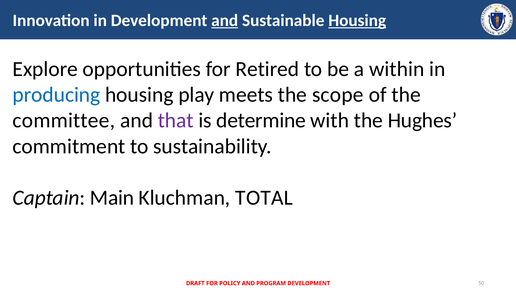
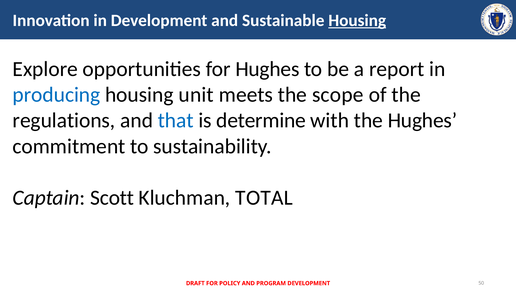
and at (225, 21) underline: present -> none
for Retired: Retired -> Hughes
within: within -> report
play: play -> unit
committee: committee -> regulations
that colour: purple -> blue
Main: Main -> Scott
